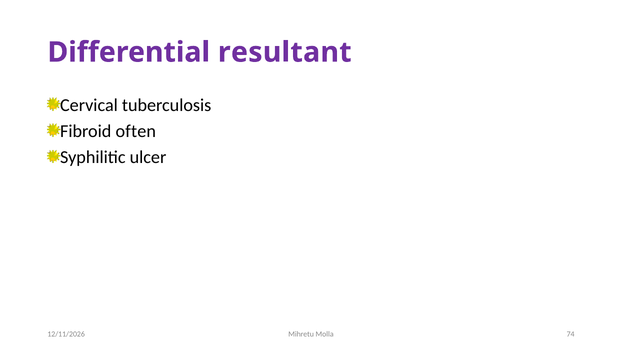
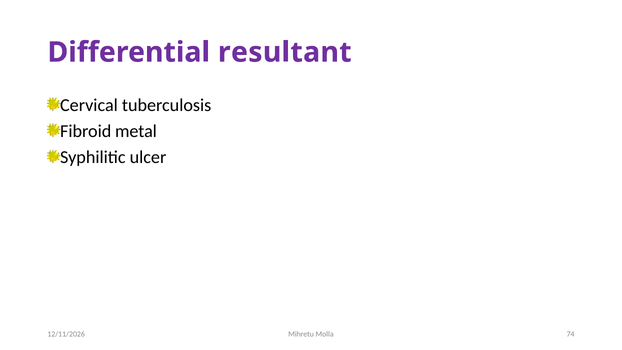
often: often -> metal
